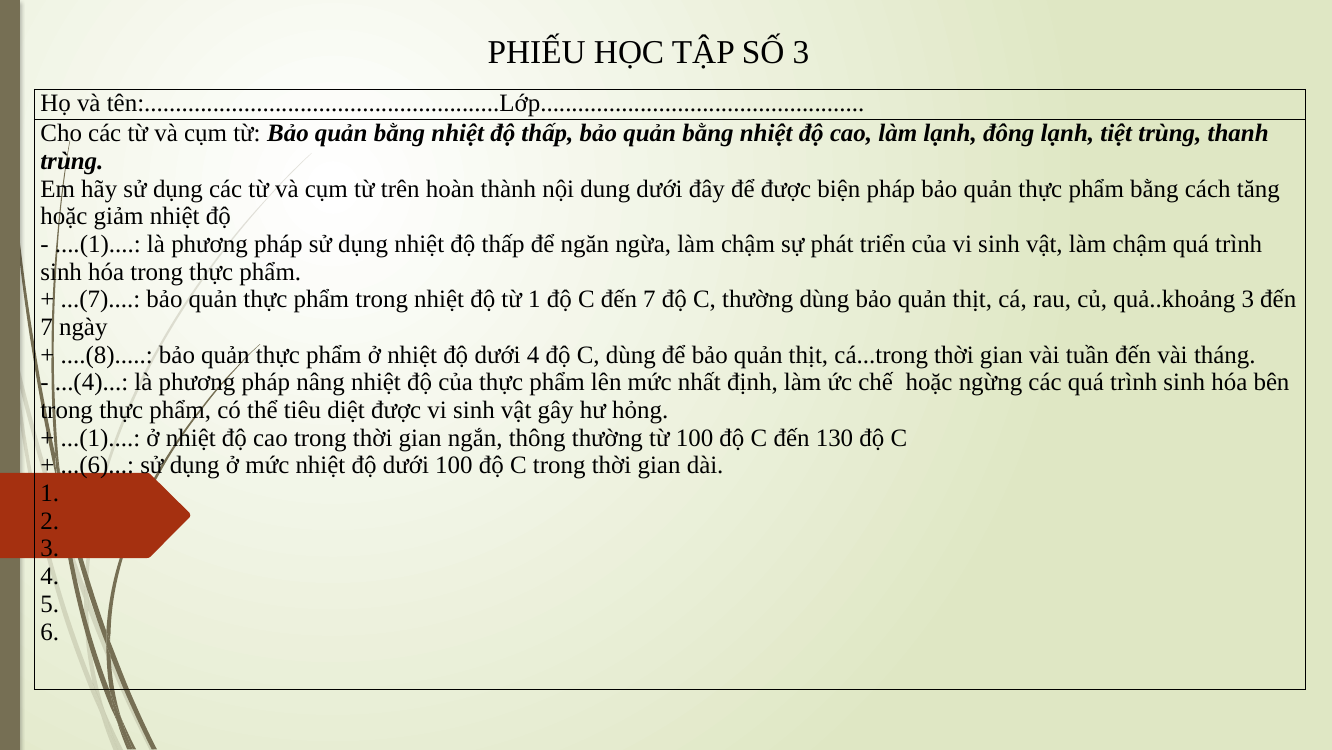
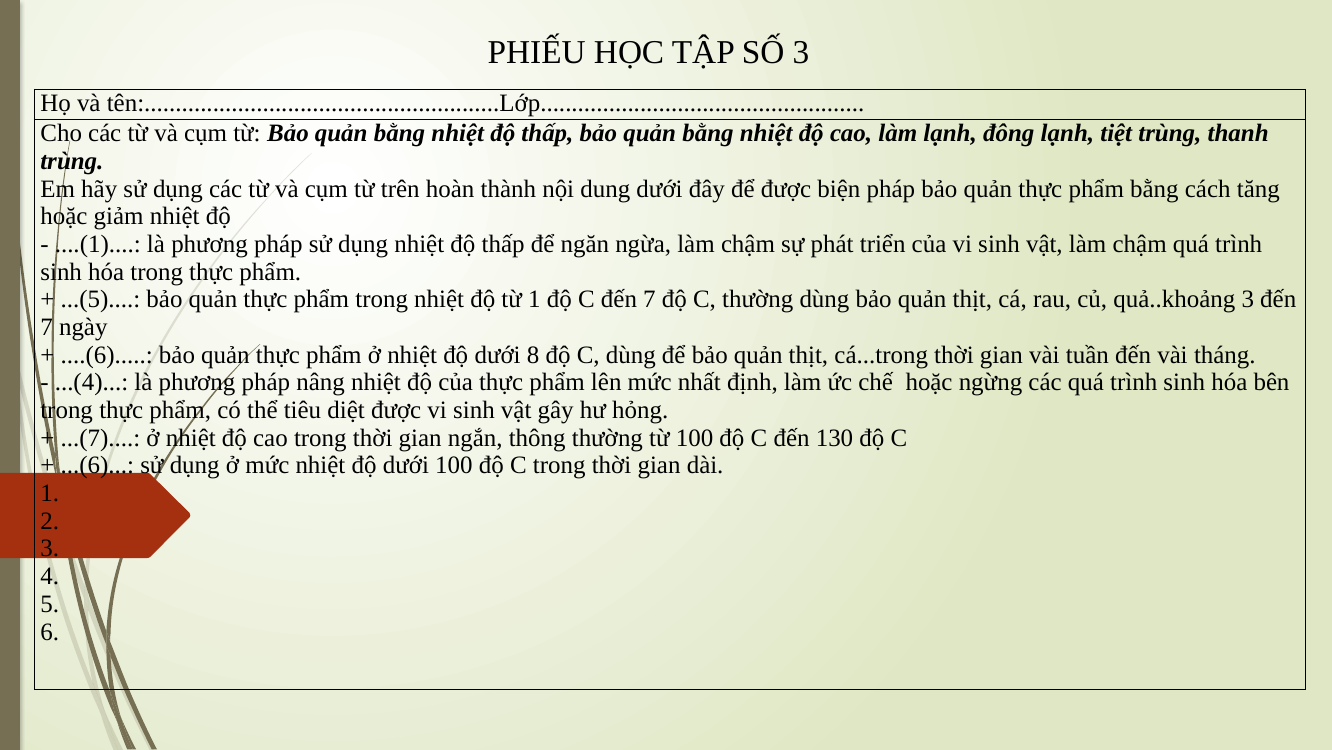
...(7: ...(7 -> ...(5
....(8: ....(8 -> ....(6
dưới 4: 4 -> 8
...(1: ...(1 -> ...(7
